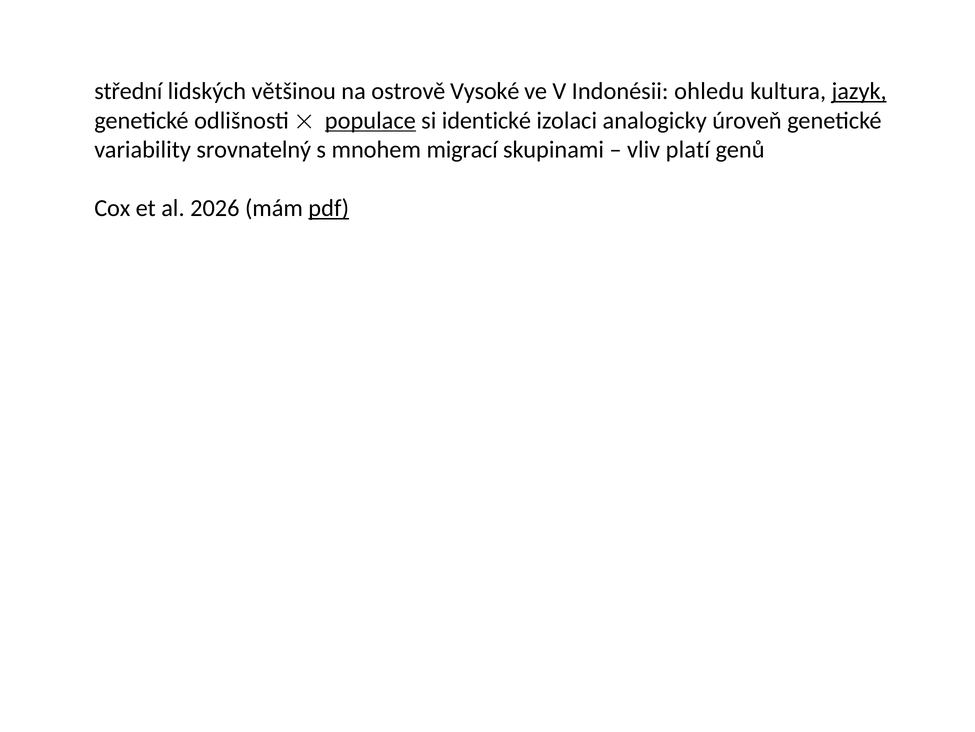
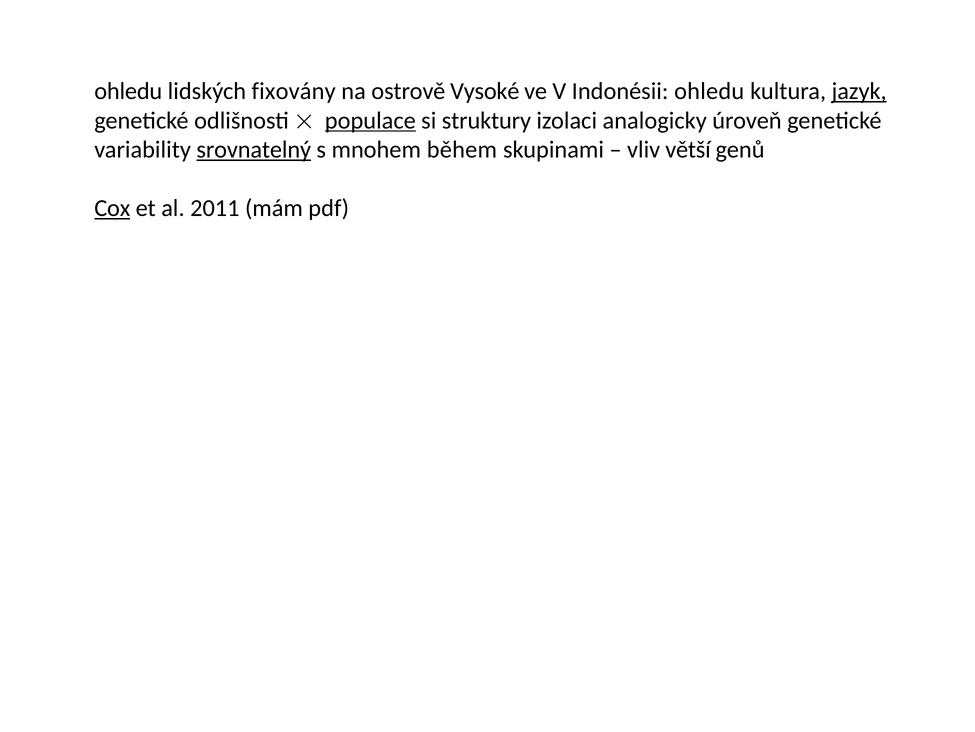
střední at (128, 91): střední -> ohledu
většinou: většinou -> fixovány
identické: identické -> struktury
srovnatelný underline: none -> present
migrací: migrací -> během
platí: platí -> větší
Cox underline: none -> present
2026: 2026 -> 2011
pdf underline: present -> none
